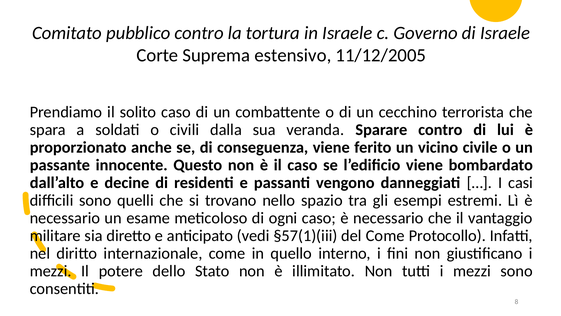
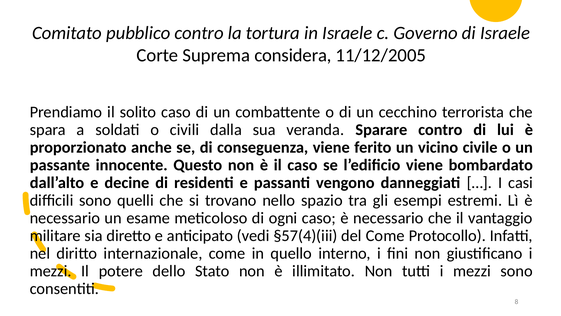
estensivo: estensivo -> considera
§57(1)(iii: §57(1)(iii -> §57(4)(iii
